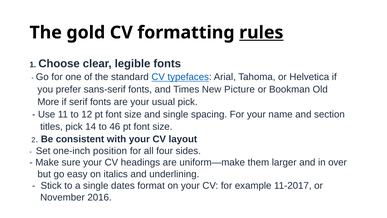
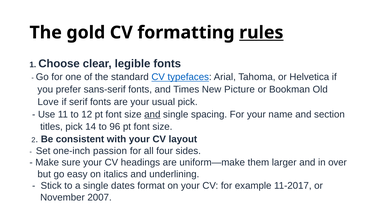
More: More -> Love
and at (152, 114) underline: none -> present
46: 46 -> 96
position: position -> passion
2016: 2016 -> 2007
